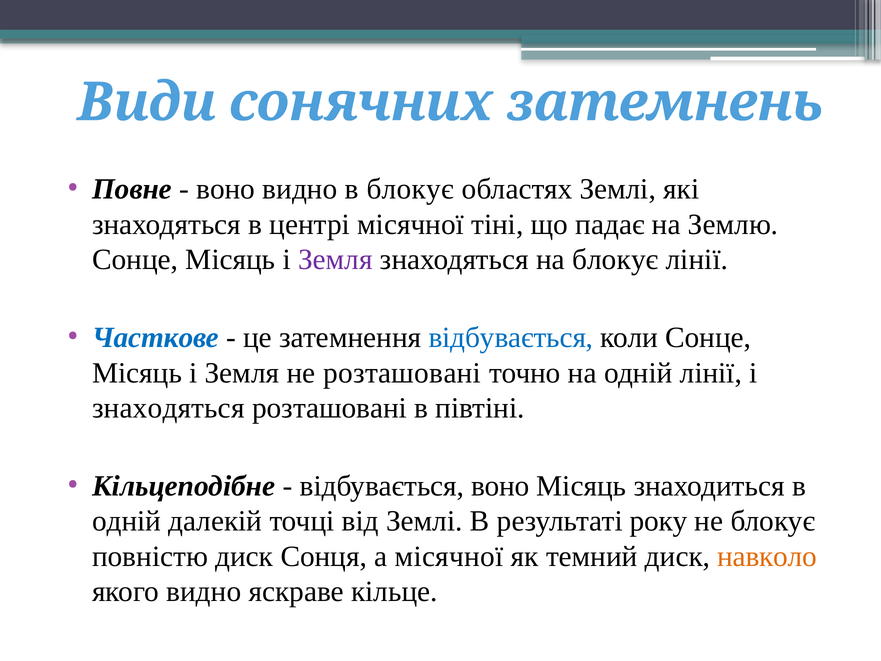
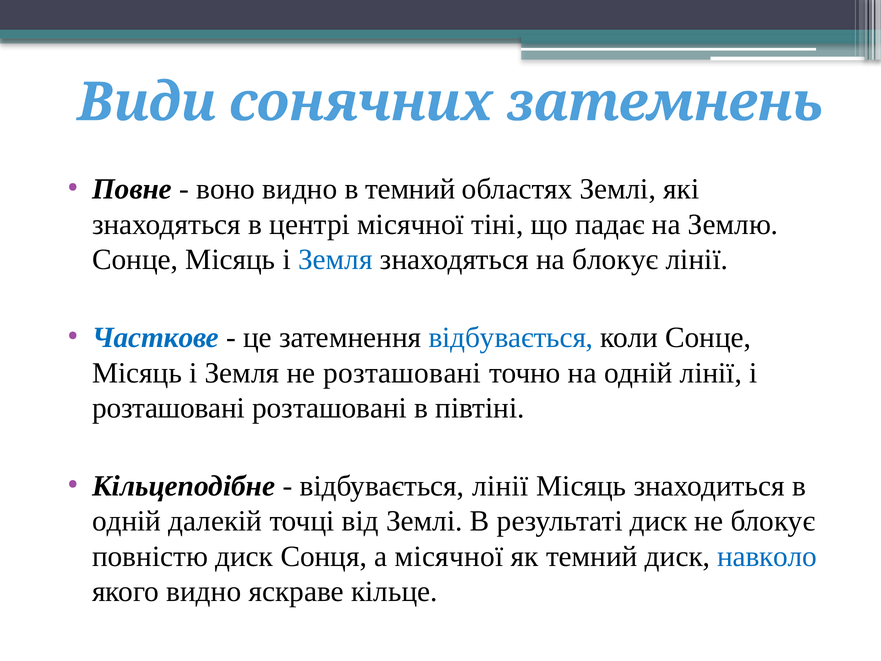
в блокує: блокує -> темний
Земля at (335, 260) colour: purple -> blue
знаходяться at (168, 408): знаходяться -> розташовані
відбувається воно: воно -> лінії
результаті року: року -> диск
навколо colour: orange -> blue
